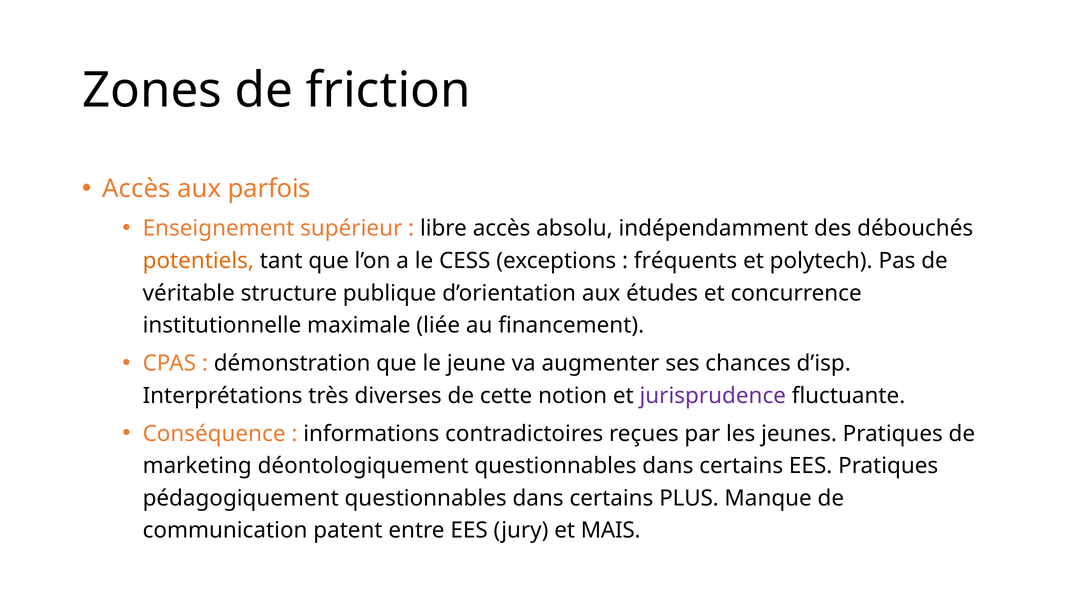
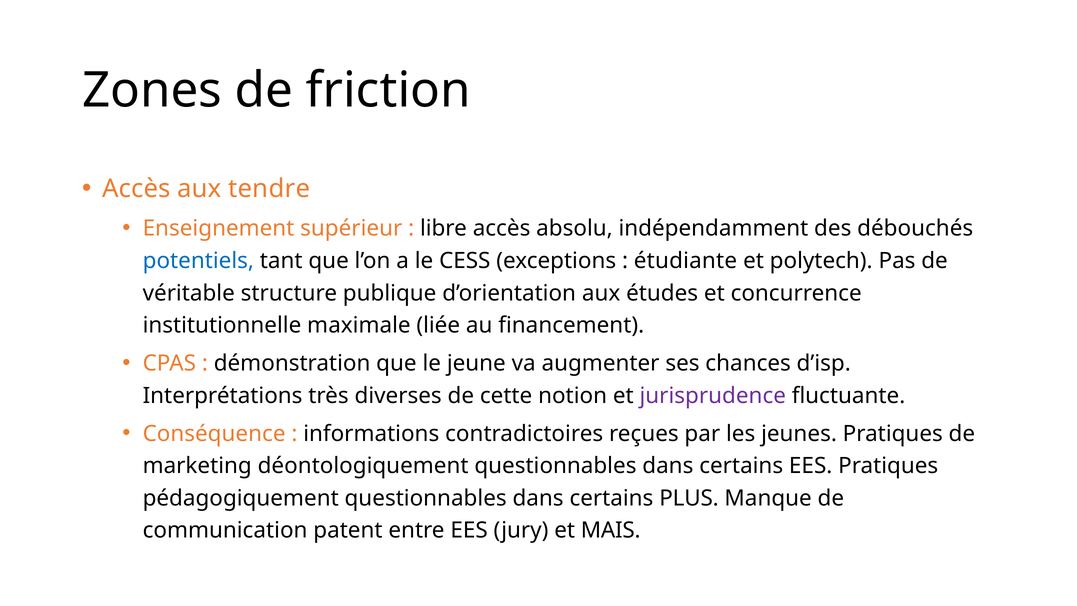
parfois: parfois -> tendre
potentiels colour: orange -> blue
fréquents: fréquents -> étudiante
